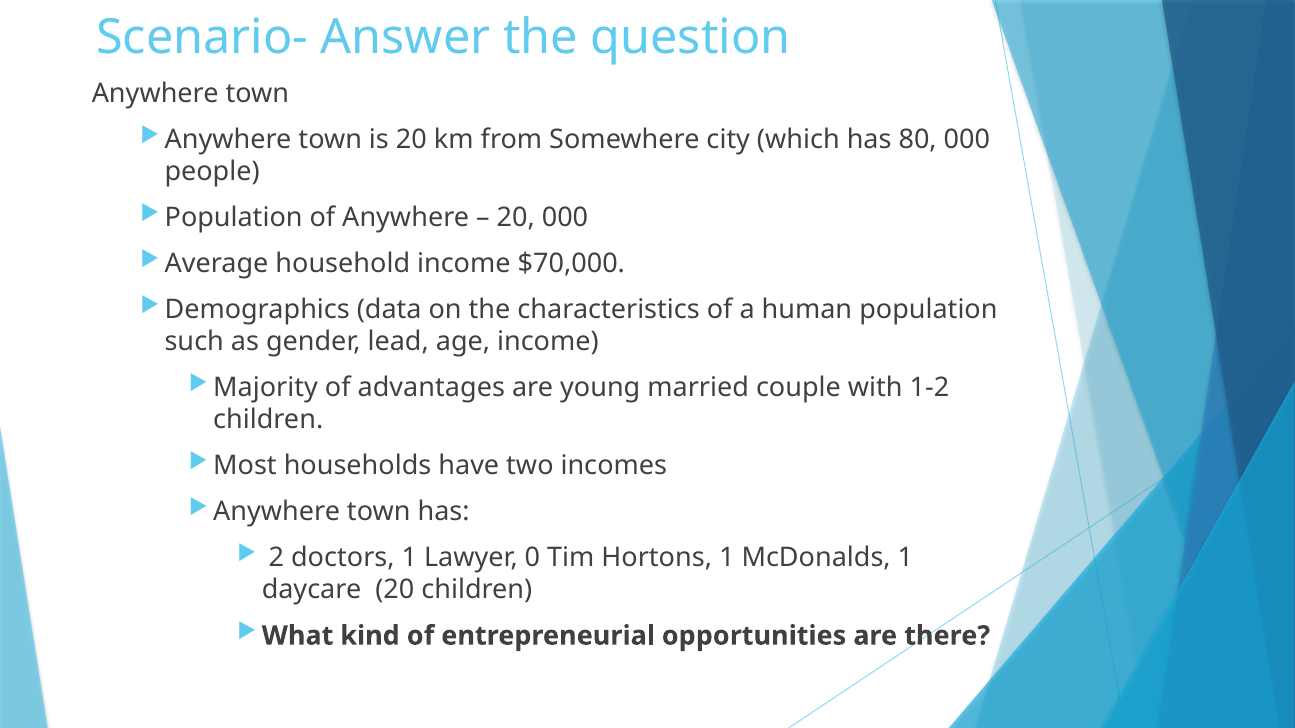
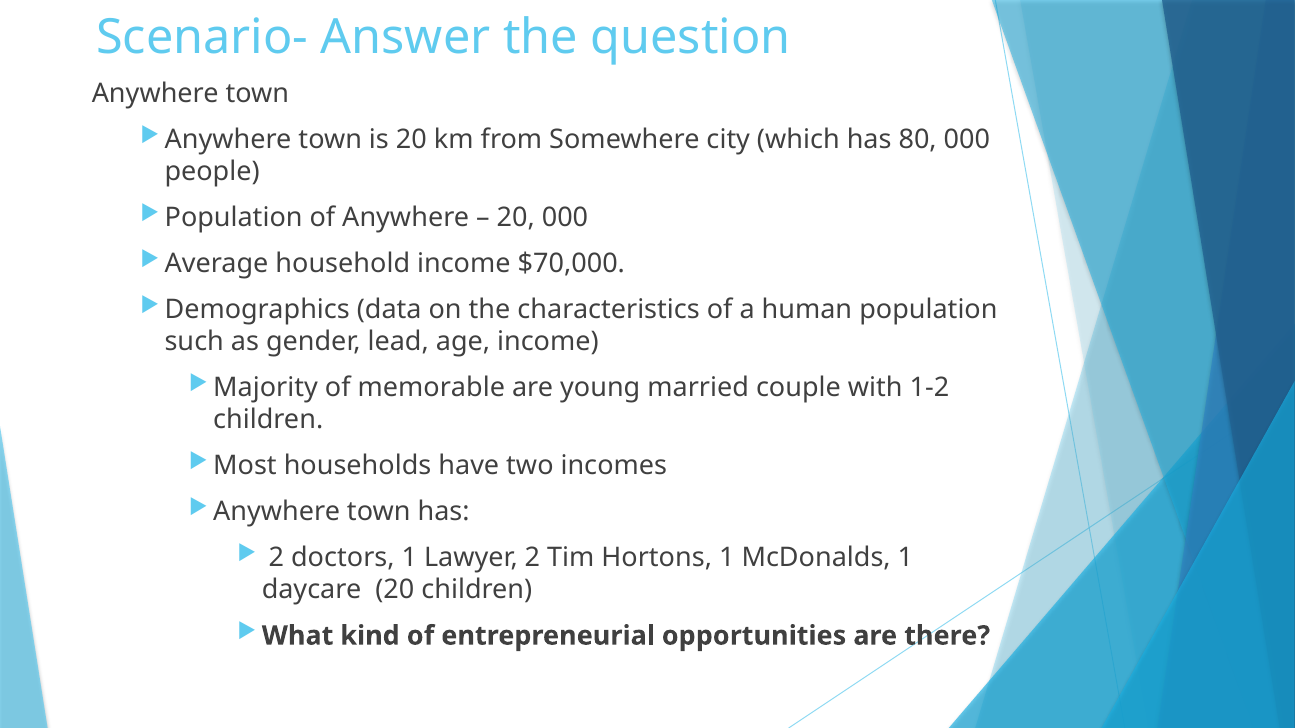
advantages: advantages -> memorable
Lawyer 0: 0 -> 2
